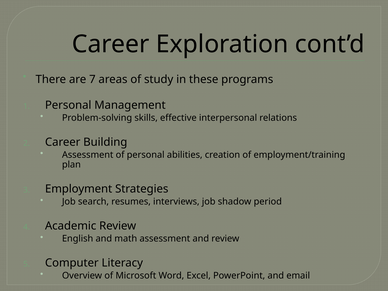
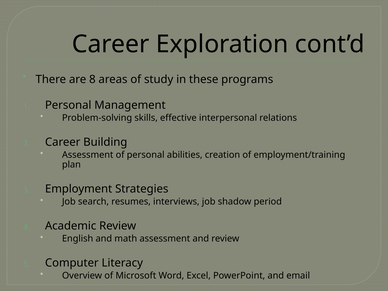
7: 7 -> 8
